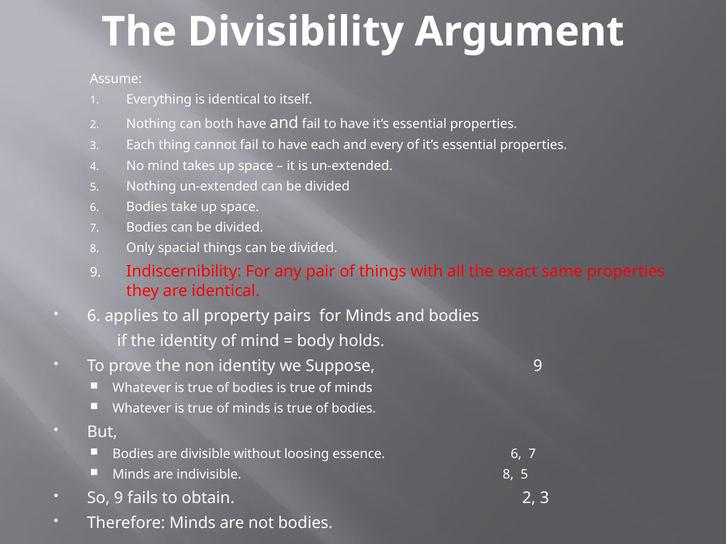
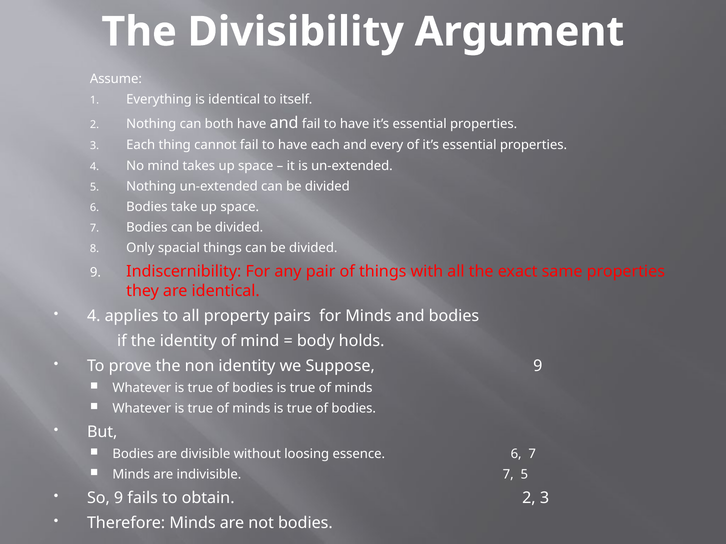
6 at (94, 316): 6 -> 4
indivisible 8: 8 -> 7
